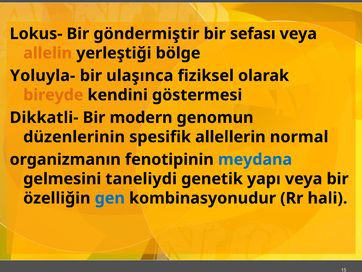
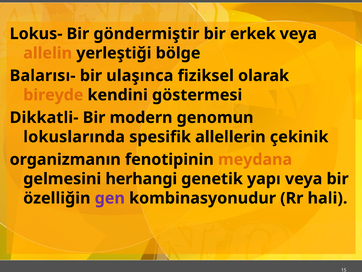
sefası: sefası -> erkek
Yoluyla-: Yoluyla- -> Balarısı-
düzenlerinin: düzenlerinin -> lokuslarında
normal: normal -> çekinik
meydana colour: blue -> orange
taneliydi: taneliydi -> herhangi
gen colour: blue -> purple
